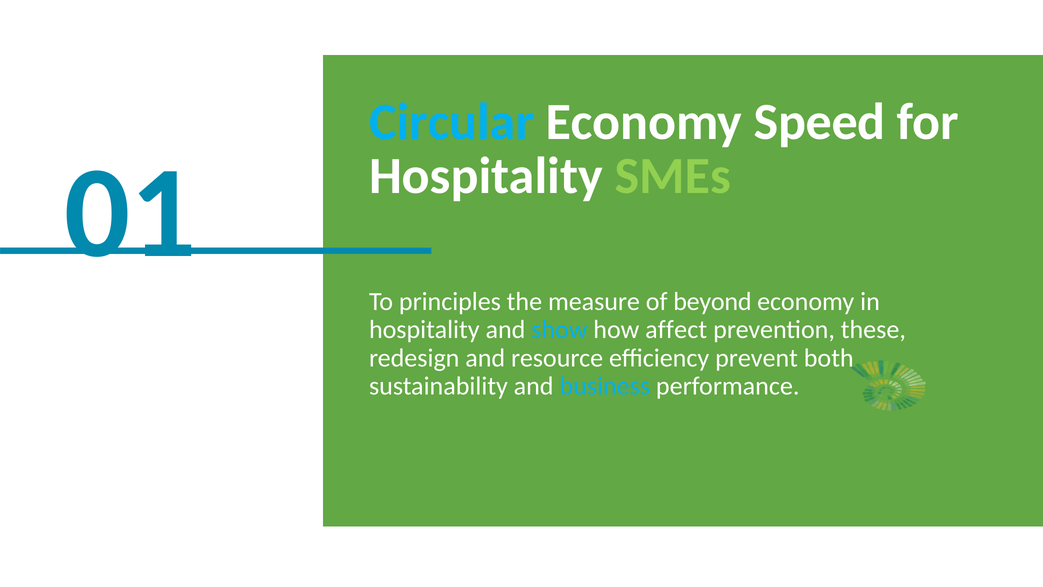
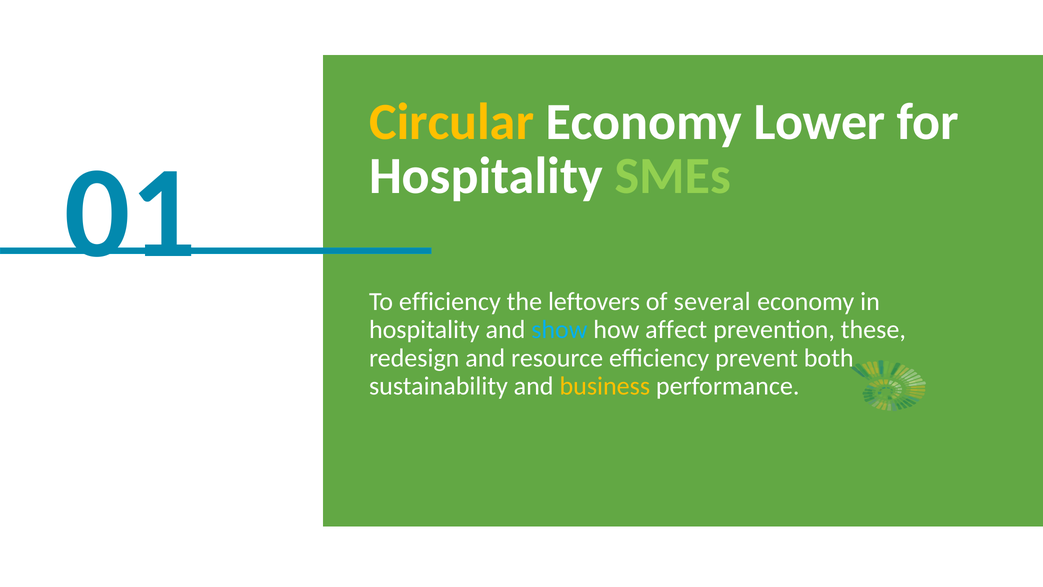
Circular colour: light blue -> yellow
Speed: Speed -> Lower
To principles: principles -> efficiency
measure: measure -> leftovers
beyond: beyond -> several
business colour: light blue -> yellow
